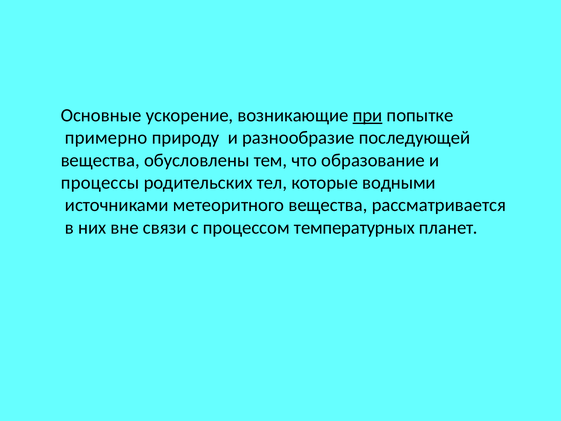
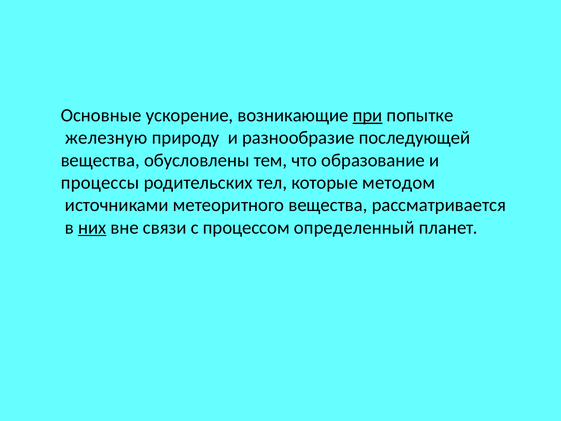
примерно: примерно -> железную
водными: водными -> методом
них underline: none -> present
температурных: температурных -> определенный
